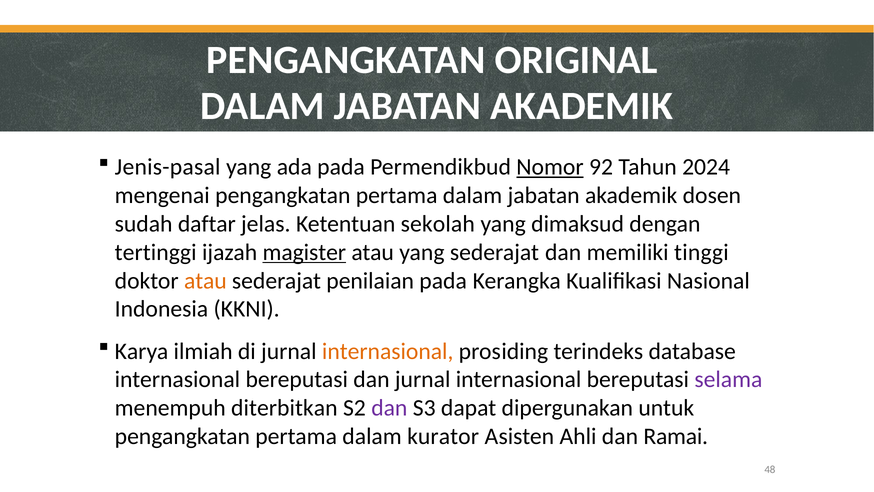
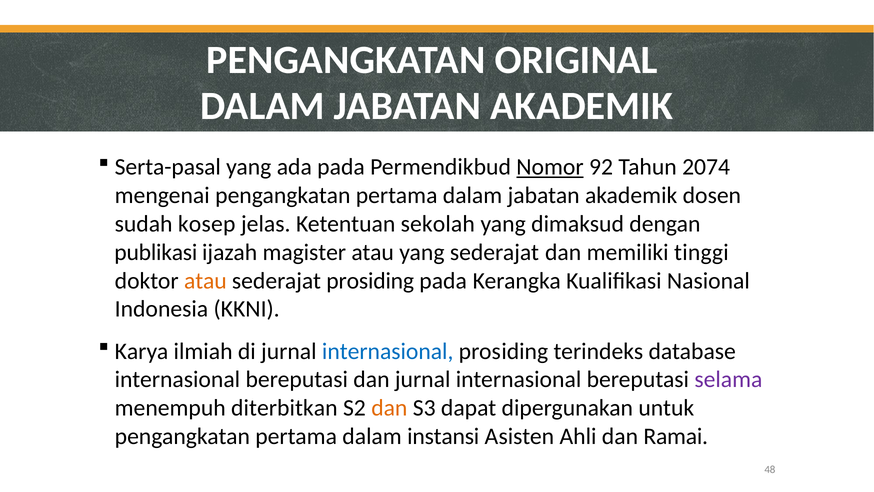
Jenis-pasal: Jenis-pasal -> Serta-pasal
2024: 2024 -> 2074
daftar: daftar -> kosep
tertinggi: tertinggi -> publikasi
magister underline: present -> none
sederajat penilaian: penilaian -> prosiding
internasional at (388, 351) colour: orange -> blue
dan at (389, 408) colour: purple -> orange
kurator: kurator -> instansi
